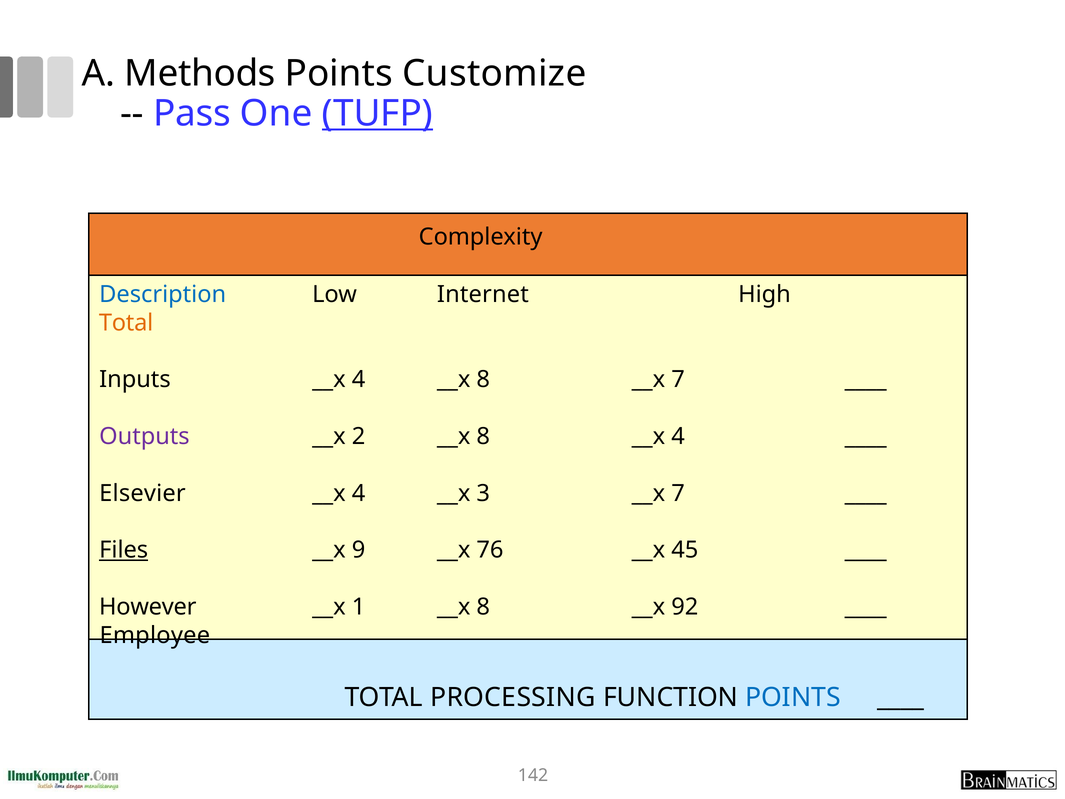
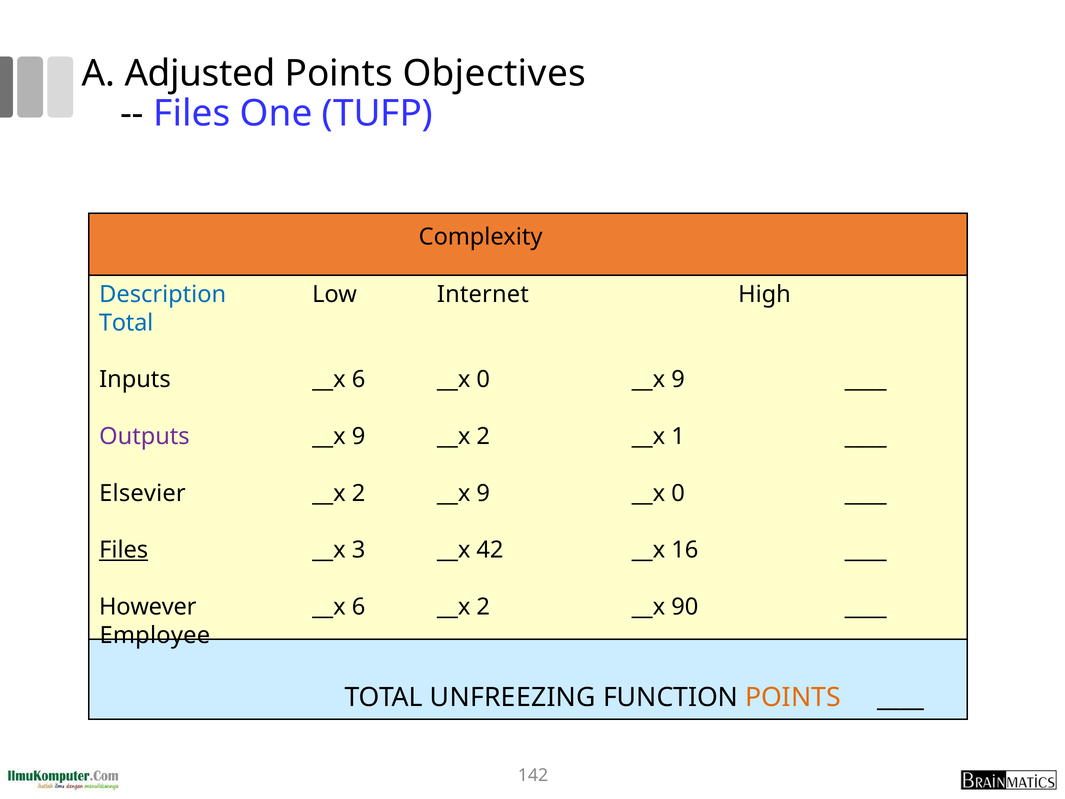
Methods: Methods -> Adjusted
Customize: Customize -> Objectives
Pass at (192, 114): Pass -> Files
TUFP underline: present -> none
Total at (126, 323) colour: orange -> blue
Inputs __x 4: 4 -> 6
8 at (483, 380): 8 -> 0
7 at (678, 380): 7 -> 9
2 at (359, 436): 2 -> 9
8 at (483, 436): 8 -> 2
4 at (678, 436): 4 -> 1
4 at (359, 493): 4 -> 2
3 at (483, 493): 3 -> 9
7 at (678, 493): 7 -> 0
9: 9 -> 3
76: 76 -> 42
45: 45 -> 16
1 at (359, 607): 1 -> 6
8 at (483, 607): 8 -> 2
92: 92 -> 90
PROCESSING: PROCESSING -> UNFREEZING
POINTS at (793, 697) colour: blue -> orange
